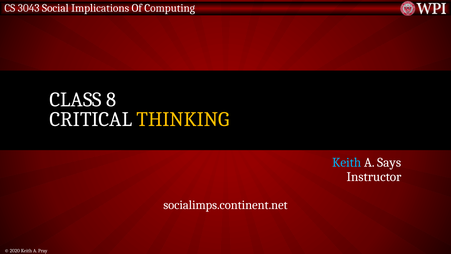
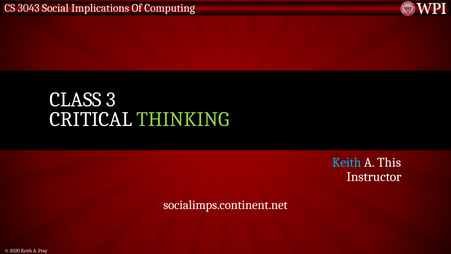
8: 8 -> 3
THINKING colour: yellow -> light green
Says: Says -> This
